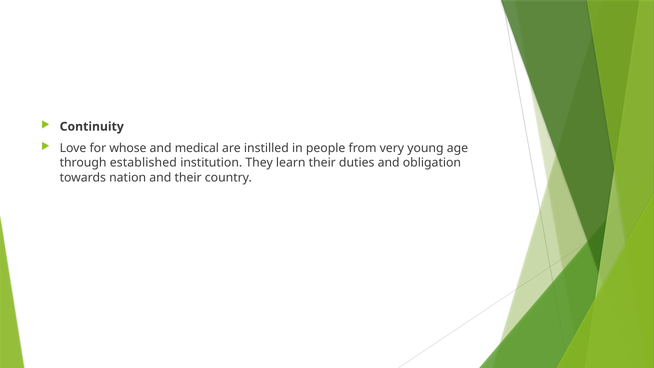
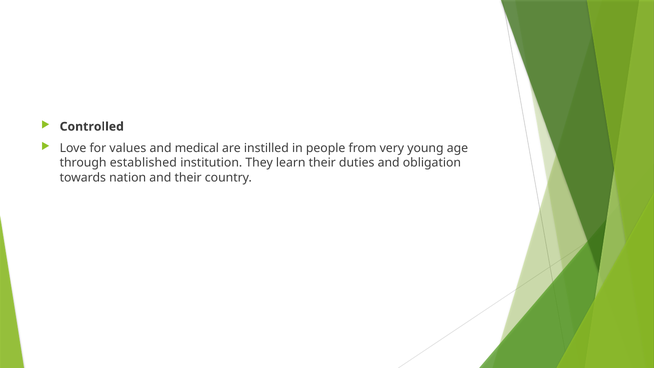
Continuity: Continuity -> Controlled
whose: whose -> values
